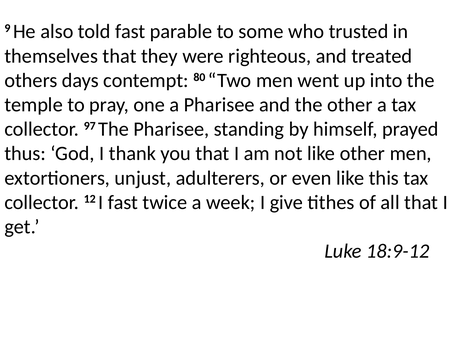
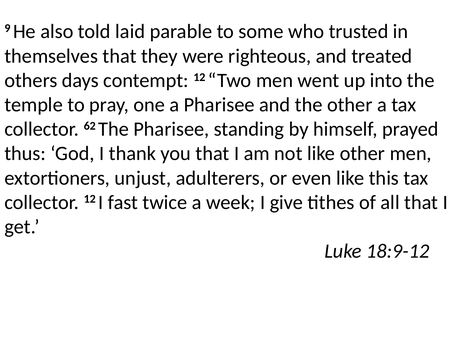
told fast: fast -> laid
contempt 80: 80 -> 12
97: 97 -> 62
